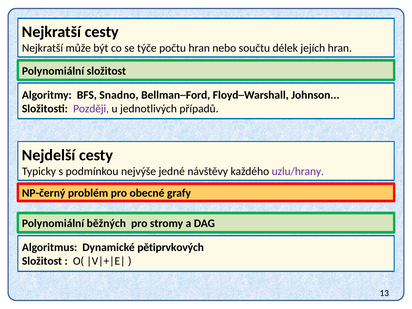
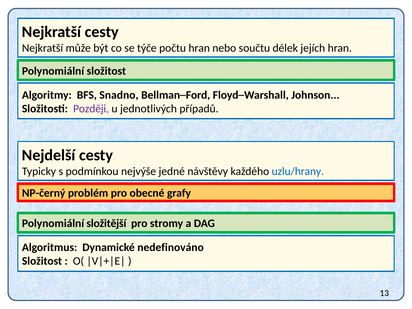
uzlu/hrany colour: purple -> blue
běžných: běžných -> složitější
pětiprvkových: pětiprvkových -> nedefinováno
